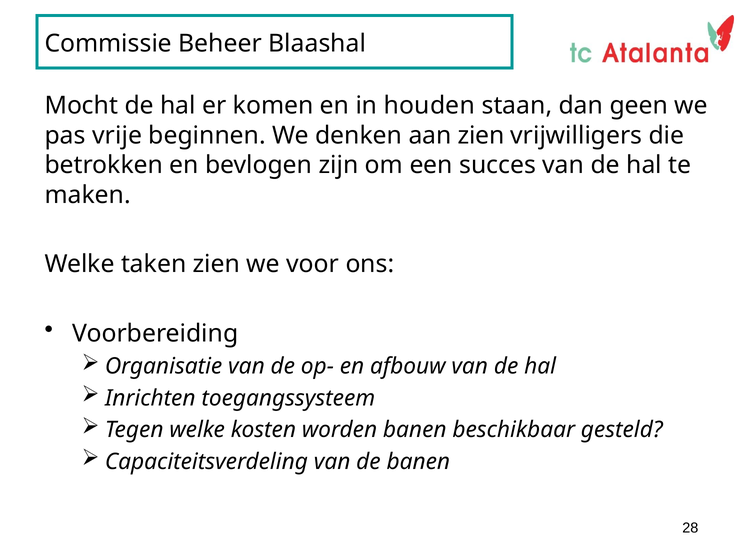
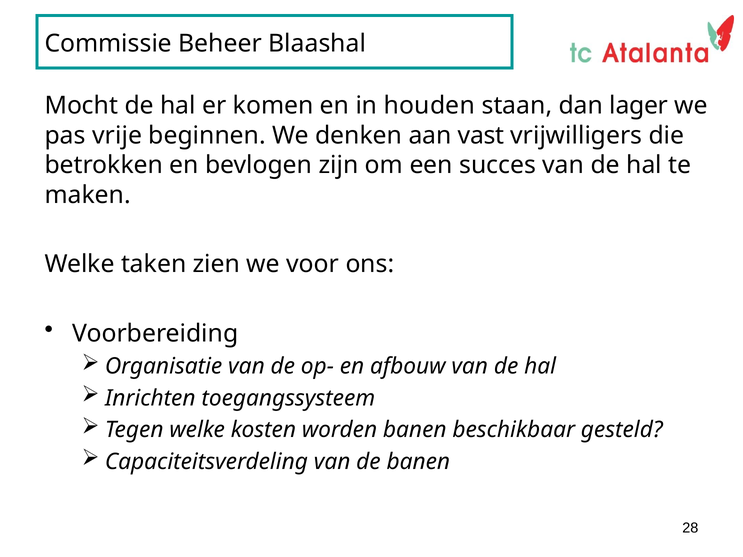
geen: geen -> lager
aan zien: zien -> vast
